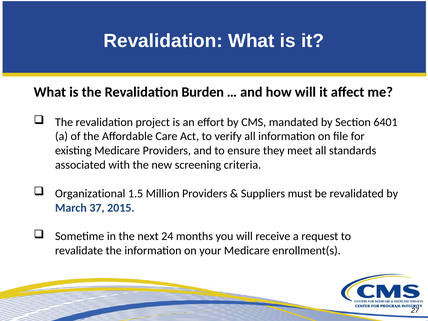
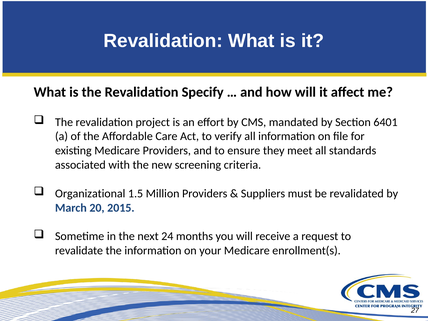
Burden: Burden -> Specify
37: 37 -> 20
